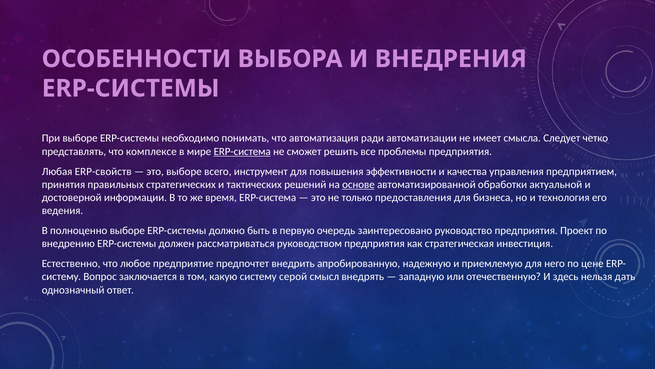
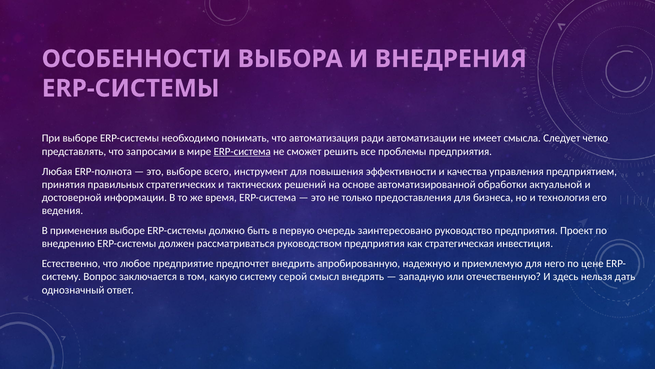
комплексе: комплексе -> запросами
ERP-свойств: ERP-свойств -> ERP-полнота
основе underline: present -> none
полноценно: полноценно -> применения
